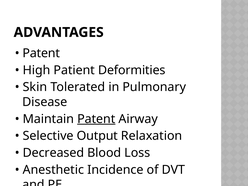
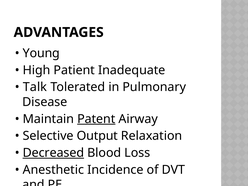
Patent at (41, 53): Patent -> Young
Deformities: Deformities -> Inadequate
Skin: Skin -> Talk
Decreased underline: none -> present
